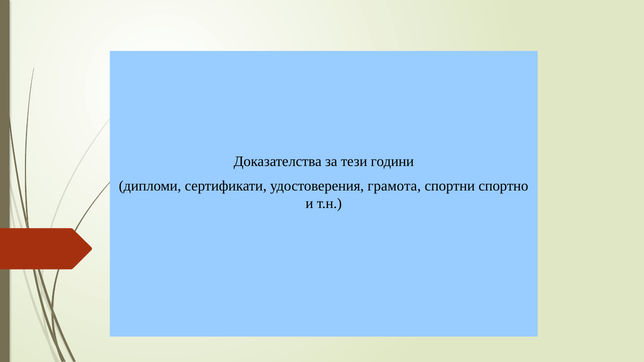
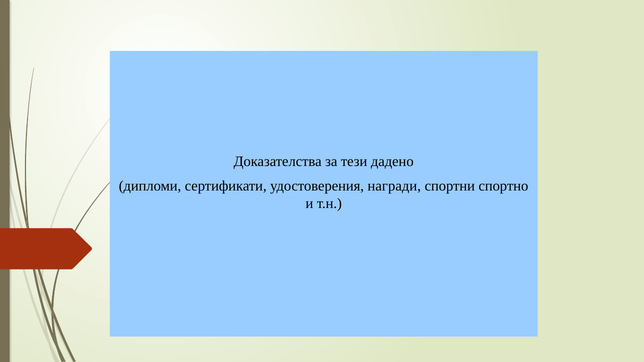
години: години -> дадено
грамота: грамота -> награди
